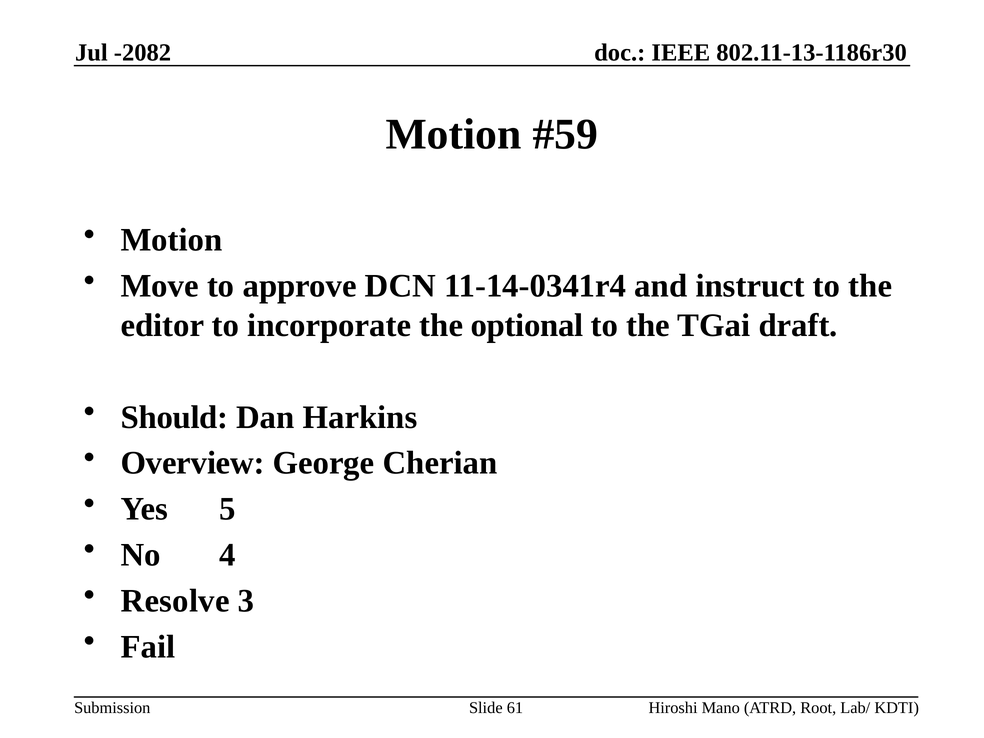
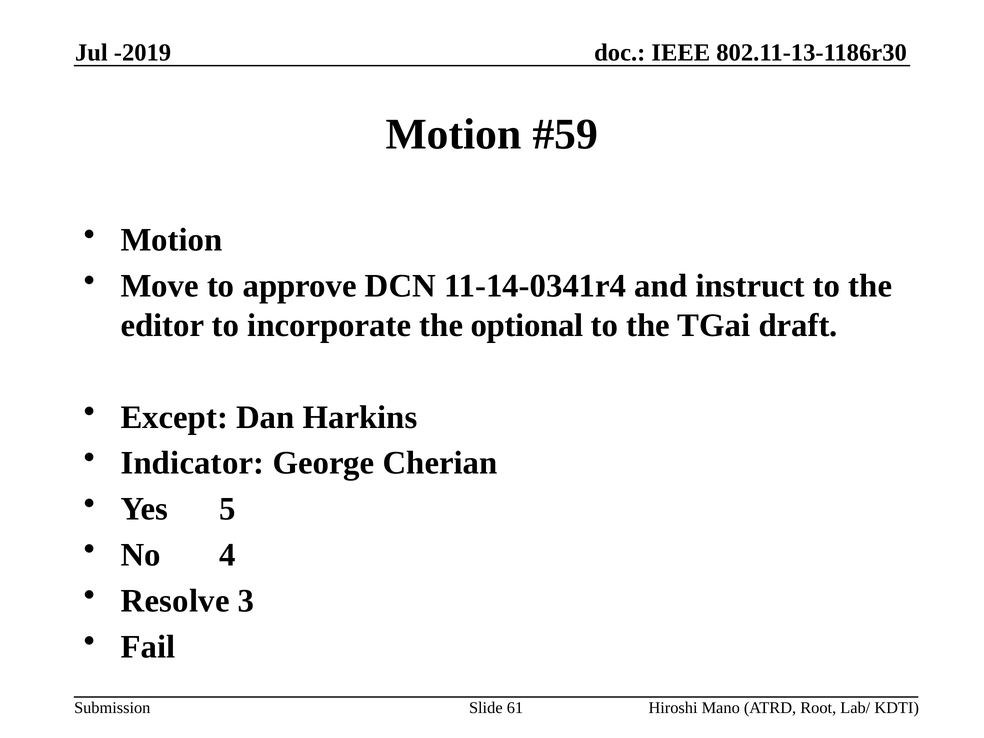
-2082: -2082 -> -2019
Should: Should -> Except
Overview: Overview -> Indicator
